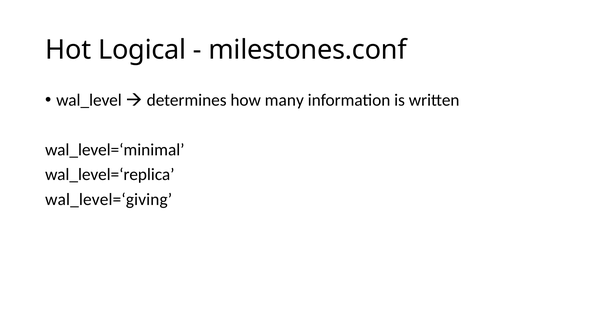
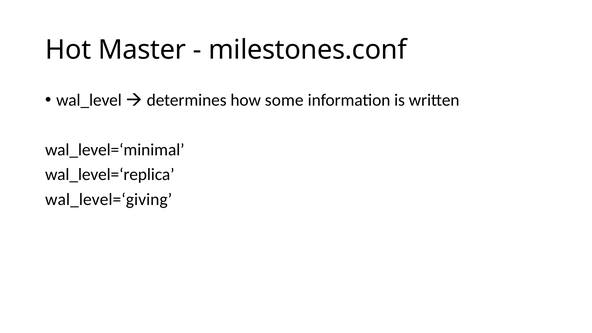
Logical: Logical -> Master
many: many -> some
